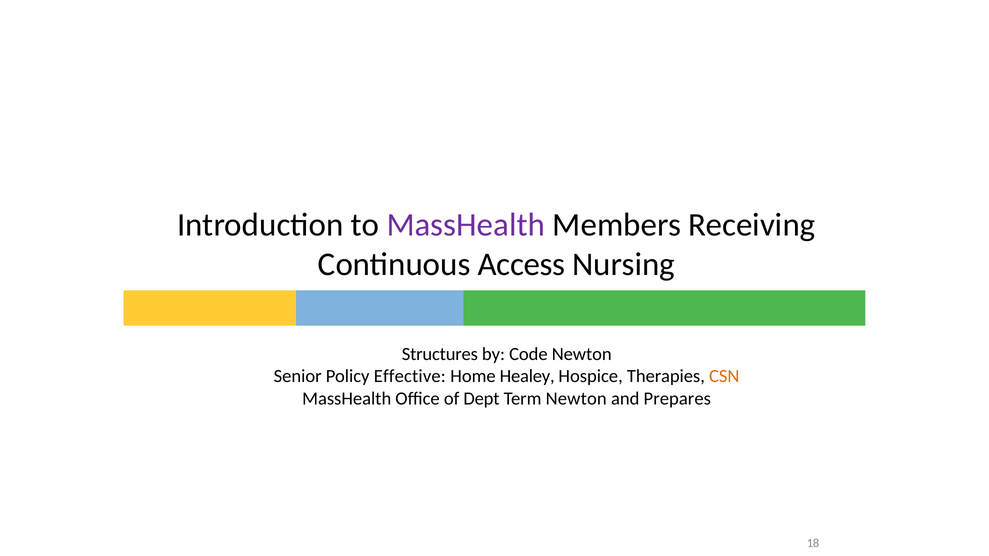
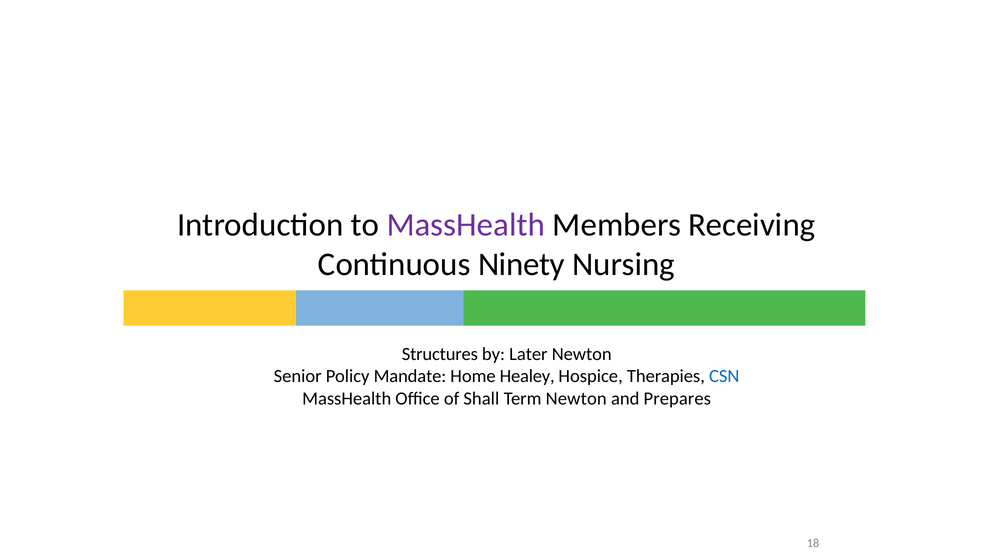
Access: Access -> Ninety
Code: Code -> Later
Effective: Effective -> Mandate
CSN colour: orange -> blue
Dept: Dept -> Shall
